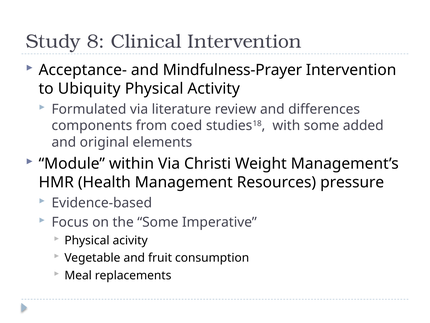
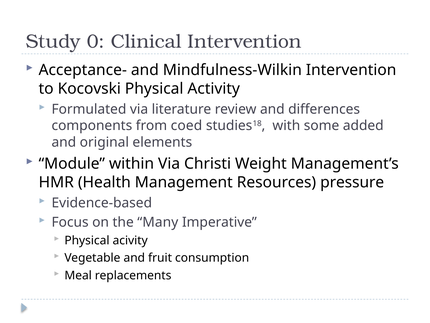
8: 8 -> 0
Mindfulness-Prayer: Mindfulness-Prayer -> Mindfulness-Wilkin
Ubiquity: Ubiquity -> Kocovski
the Some: Some -> Many
